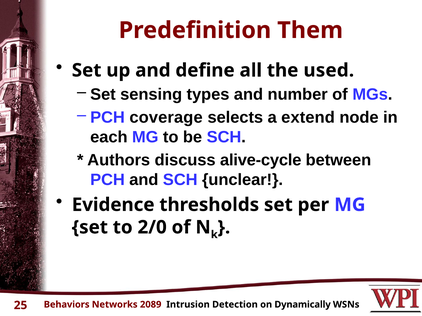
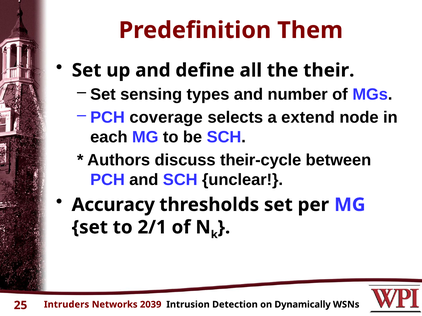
used: used -> their
alive-cycle: alive-cycle -> their-cycle
Evidence: Evidence -> Accuracy
2/0: 2/0 -> 2/1
Behaviors: Behaviors -> Intruders
2089: 2089 -> 2039
